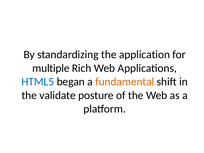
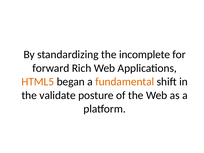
application: application -> incomplete
multiple: multiple -> forward
HTML5 colour: blue -> orange
